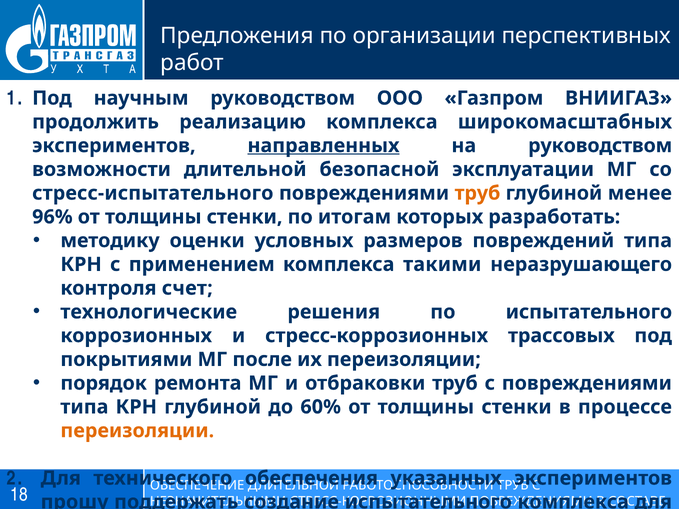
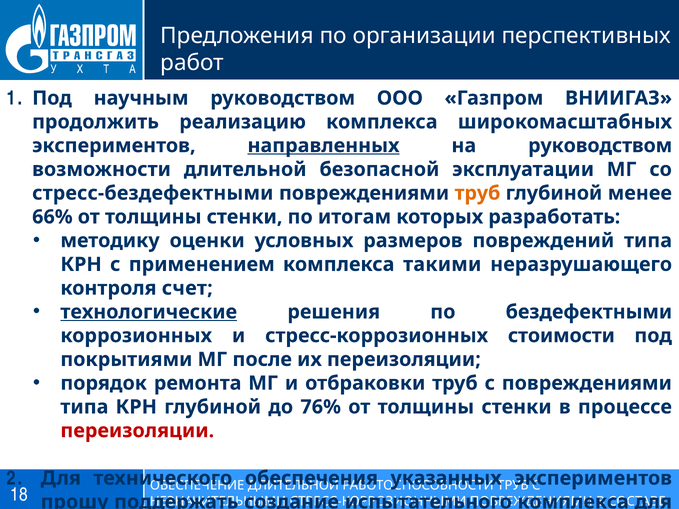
стресс-испытательного: стресс-испытательного -> стресс-бездефектными
96%: 96% -> 66%
технологические underline: none -> present
по испытательного: испытательного -> бездефектными
трассовых: трассовых -> стоимости
60%: 60% -> 76%
переизоляции at (137, 431) colour: orange -> red
